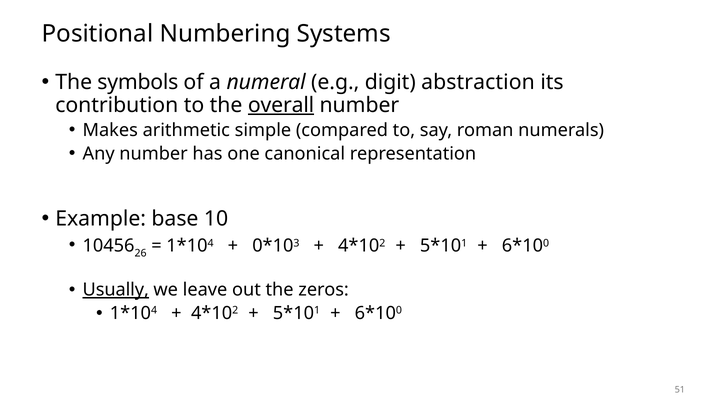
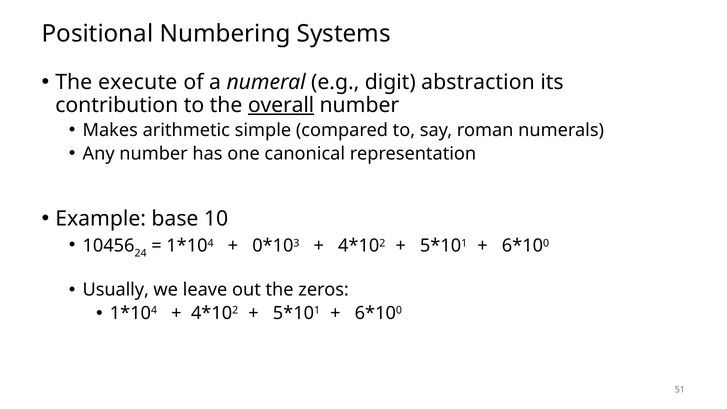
symbols: symbols -> execute
26: 26 -> 24
Usually underline: present -> none
